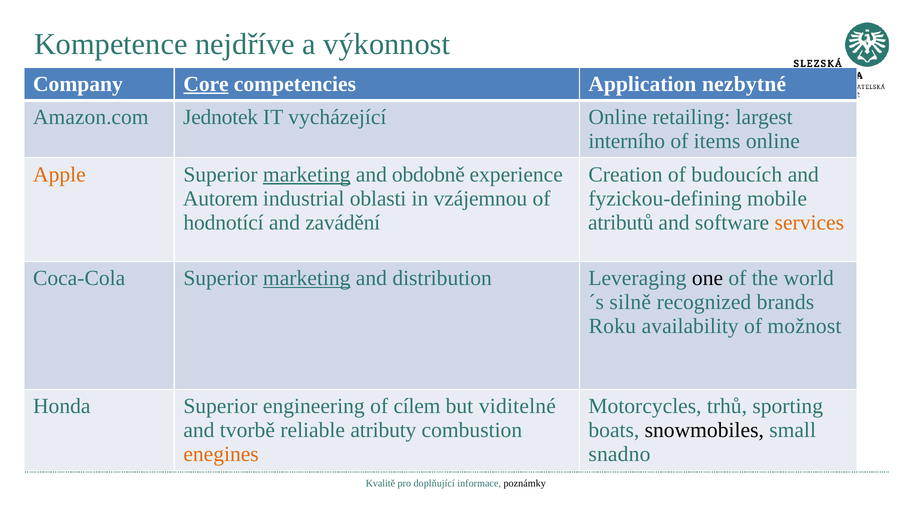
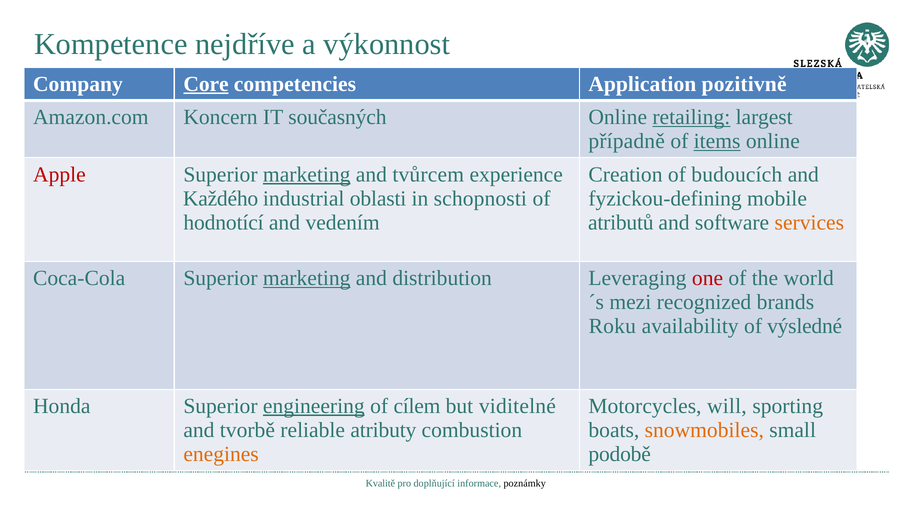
nezbytné: nezbytné -> pozitivně
Jednotek: Jednotek -> Koncern
vycházející: vycházející -> současných
retailing underline: none -> present
interního: interního -> případně
items underline: none -> present
Apple colour: orange -> red
obdobně: obdobně -> tvůrcem
Autorem: Autorem -> Každého
vzájemnou: vzájemnou -> schopnosti
zavádění: zavádění -> vedením
one colour: black -> red
silně: silně -> mezi
možnost: možnost -> výsledné
engineering underline: none -> present
trhů: trhů -> will
snowmobiles colour: black -> orange
snadno: snadno -> podobě
